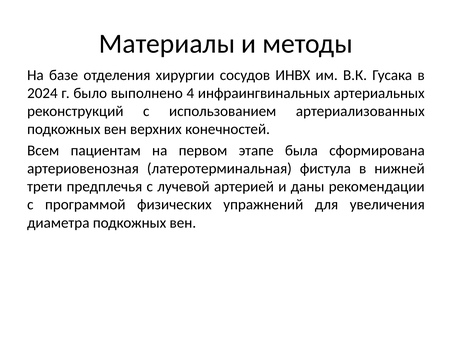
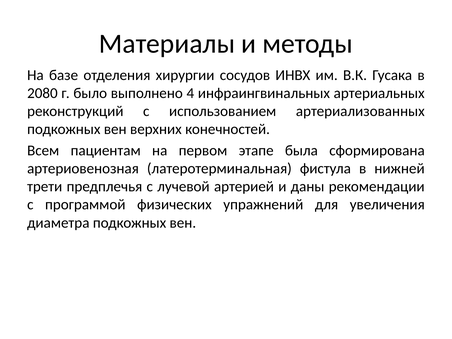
2024: 2024 -> 2080
